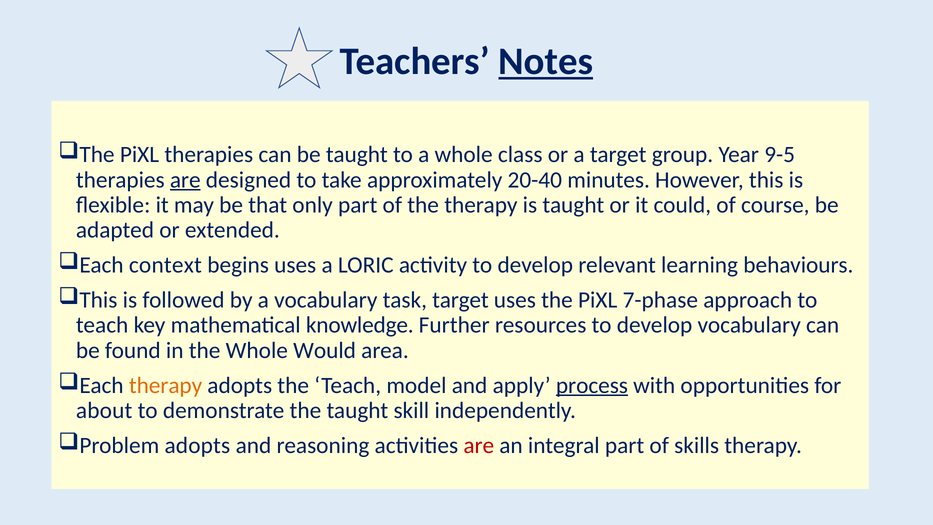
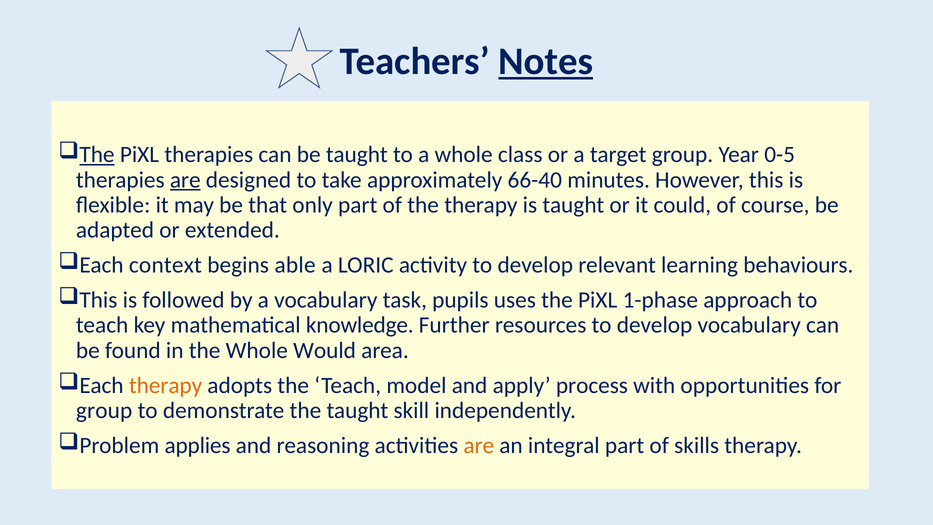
The at (97, 155) underline: none -> present
9-5: 9-5 -> 0-5
20-40: 20-40 -> 66-40
begins uses: uses -> able
task target: target -> pupils
7-phase: 7-phase -> 1-phase
process underline: present -> none
about at (104, 410): about -> group
Problem adopts: adopts -> applies
are at (479, 445) colour: red -> orange
